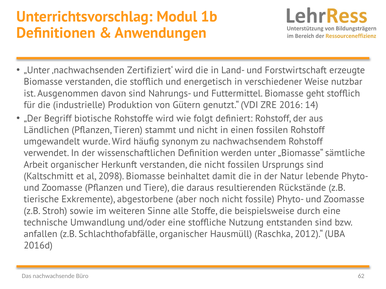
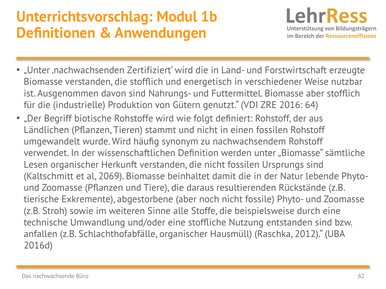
Biomasse geht: geht -> aber
14: 14 -> 64
Arbeit: Arbeit -> Lesen
2098: 2098 -> 2069
